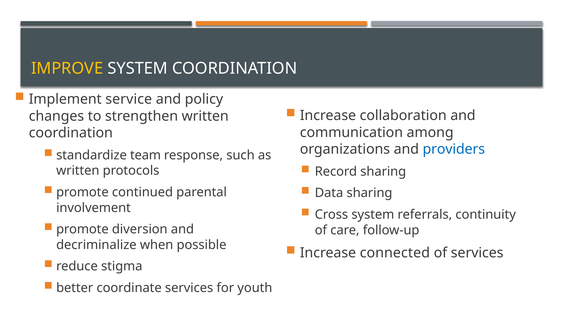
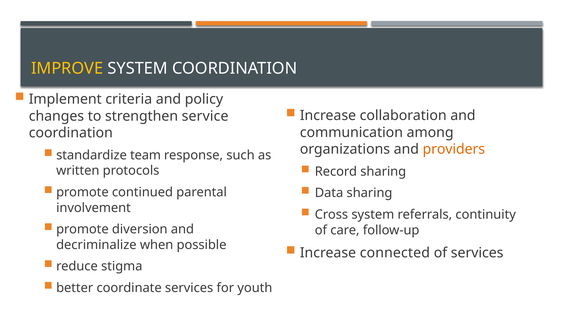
service: service -> criteria
strengthen written: written -> service
providers colour: blue -> orange
